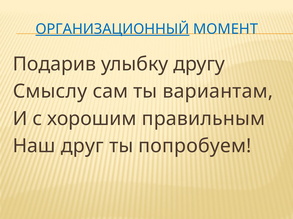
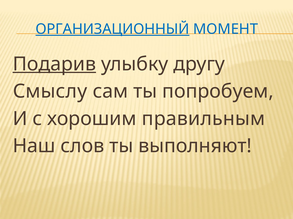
Подарив underline: none -> present
вариантам: вариантам -> попробуем
друг: друг -> слов
попробуем: попробуем -> выполняют
